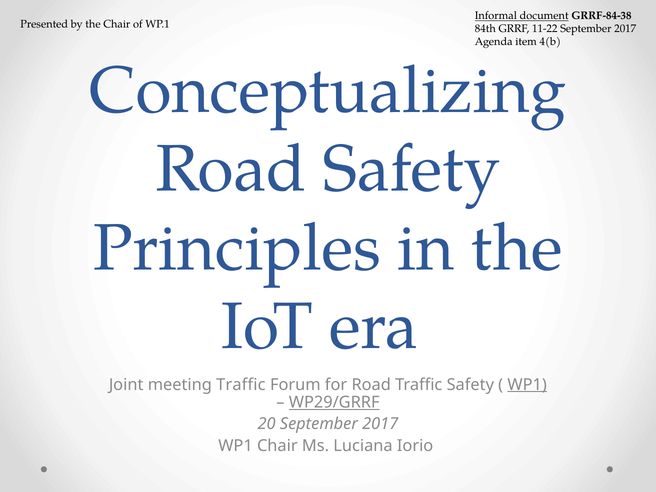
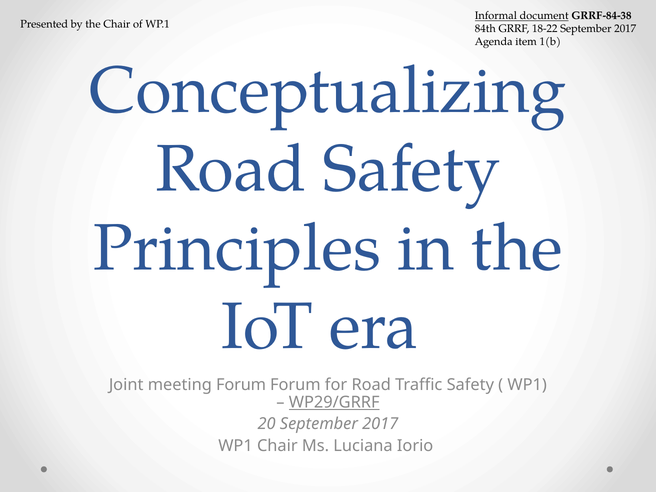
11-22: 11-22 -> 18-22
4(b: 4(b -> 1(b
meeting Traffic: Traffic -> Forum
WP1 at (527, 385) underline: present -> none
